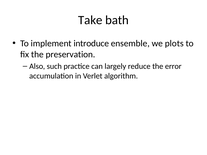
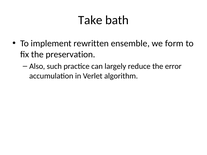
introduce: introduce -> rewritten
plots: plots -> form
